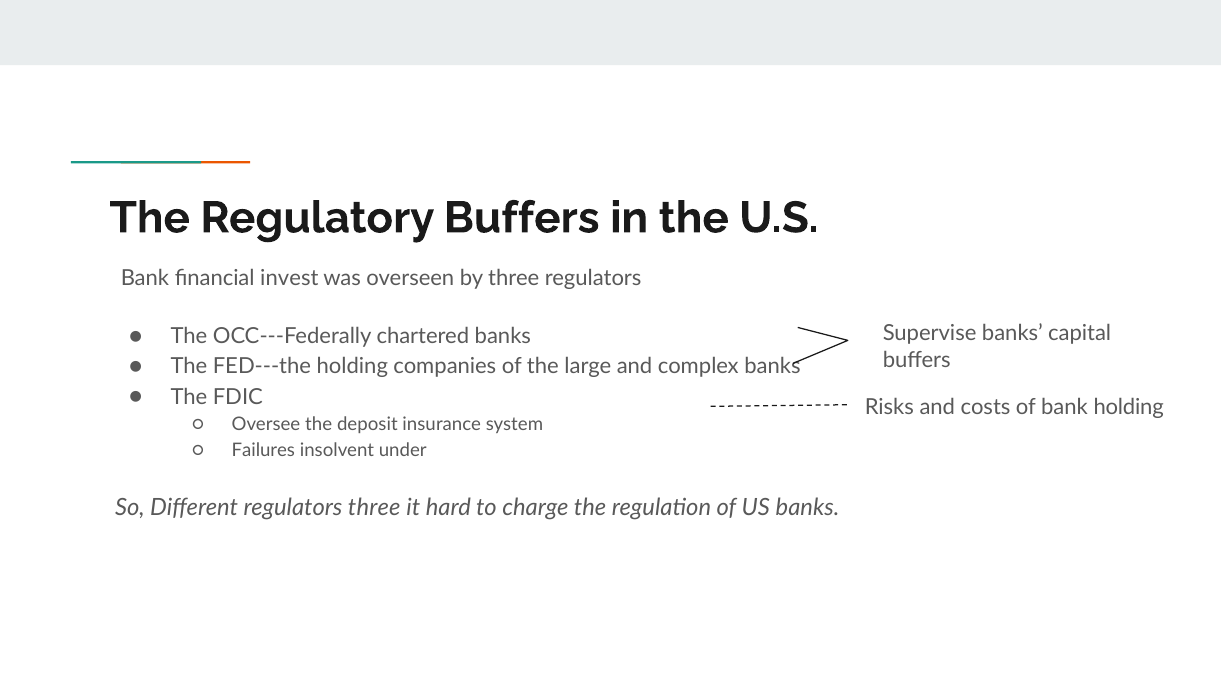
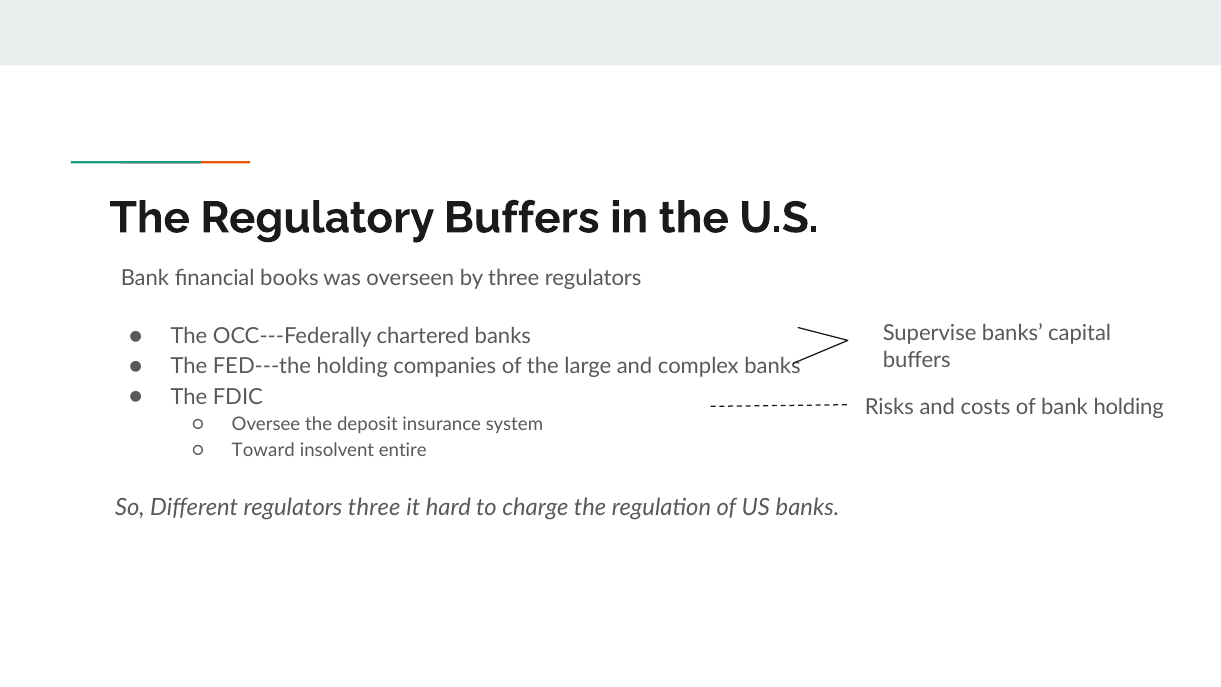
invest: invest -> books
Failures: Failures -> Toward
under: under -> entire
